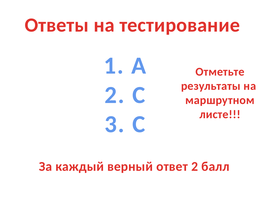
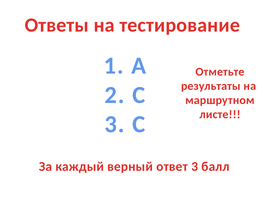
ответ 2: 2 -> 3
